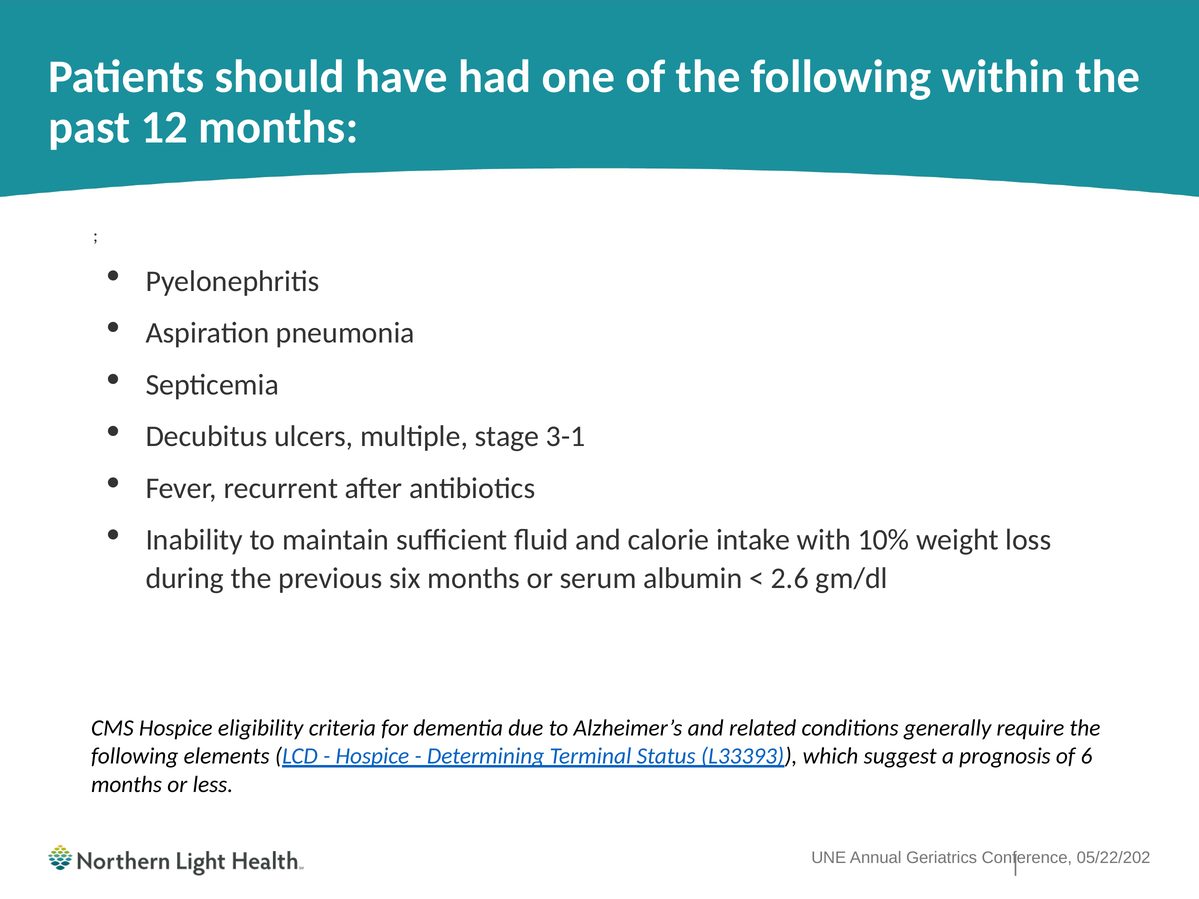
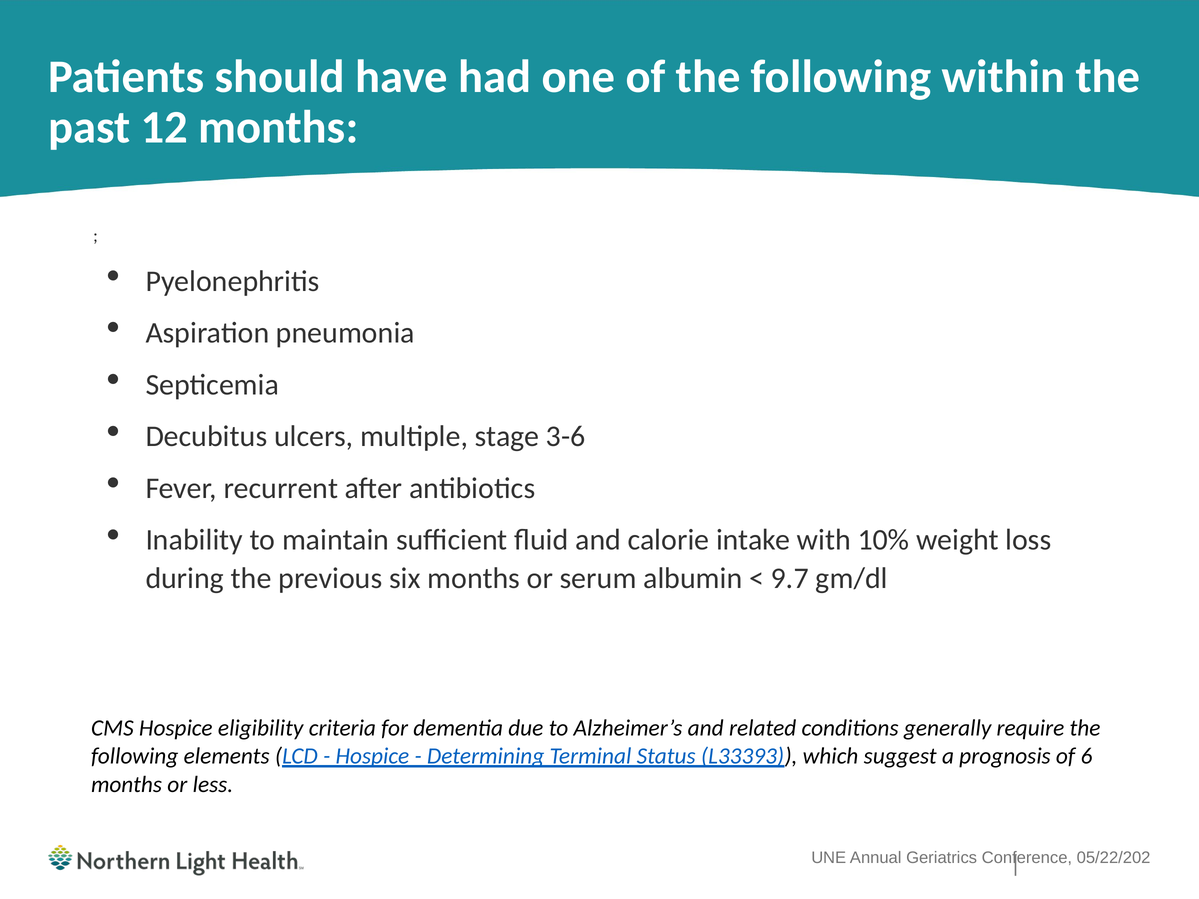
3-1: 3-1 -> 3-6
2.6: 2.6 -> 9.7
